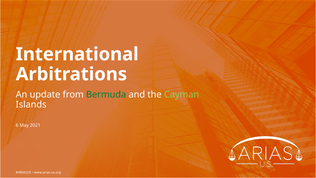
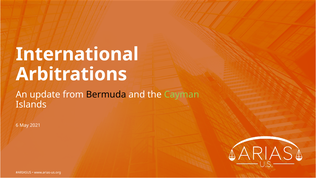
Bermuda colour: green -> black
